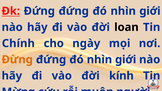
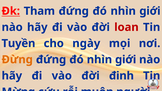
Đk Đứng: Đứng -> Tham
loan colour: black -> red
Chính: Chính -> Tuyền
kính: kính -> đinh
